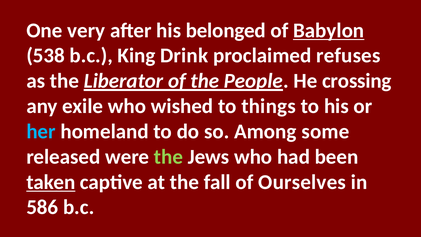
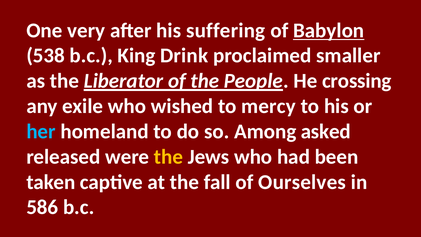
belonged: belonged -> suffering
refuses: refuses -> smaller
things: things -> mercy
some: some -> asked
the at (169, 157) colour: light green -> yellow
taken underline: present -> none
